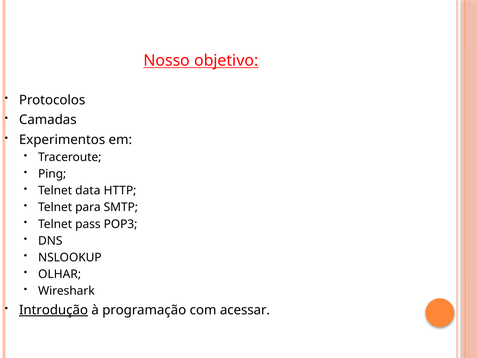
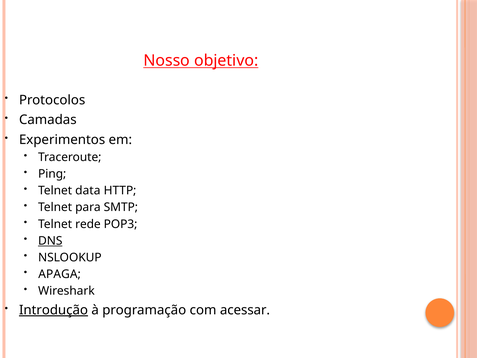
pass: pass -> rede
DNS underline: none -> present
OLHAR: OLHAR -> APAGA
